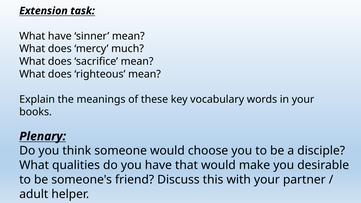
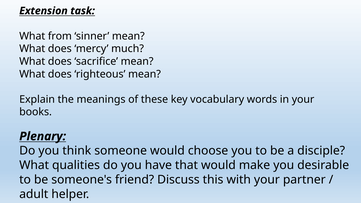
What have: have -> from
